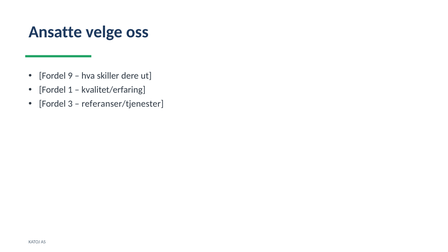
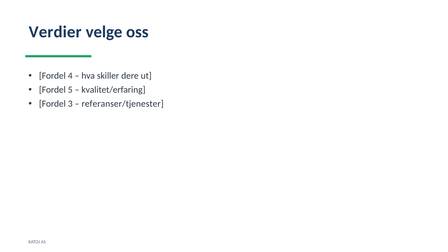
Ansatte: Ansatte -> Verdier
9: 9 -> 4
1: 1 -> 5
